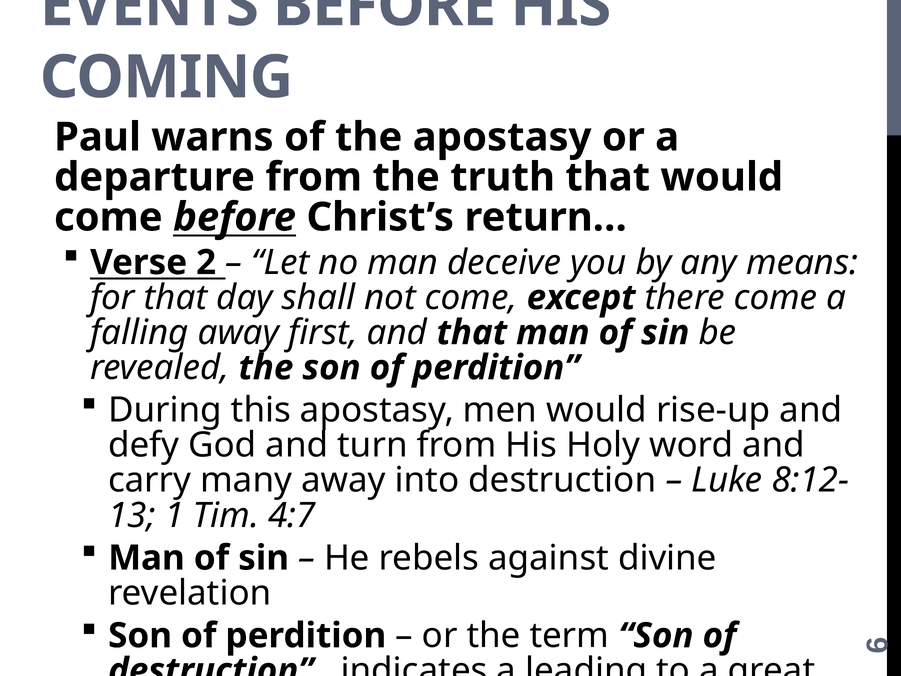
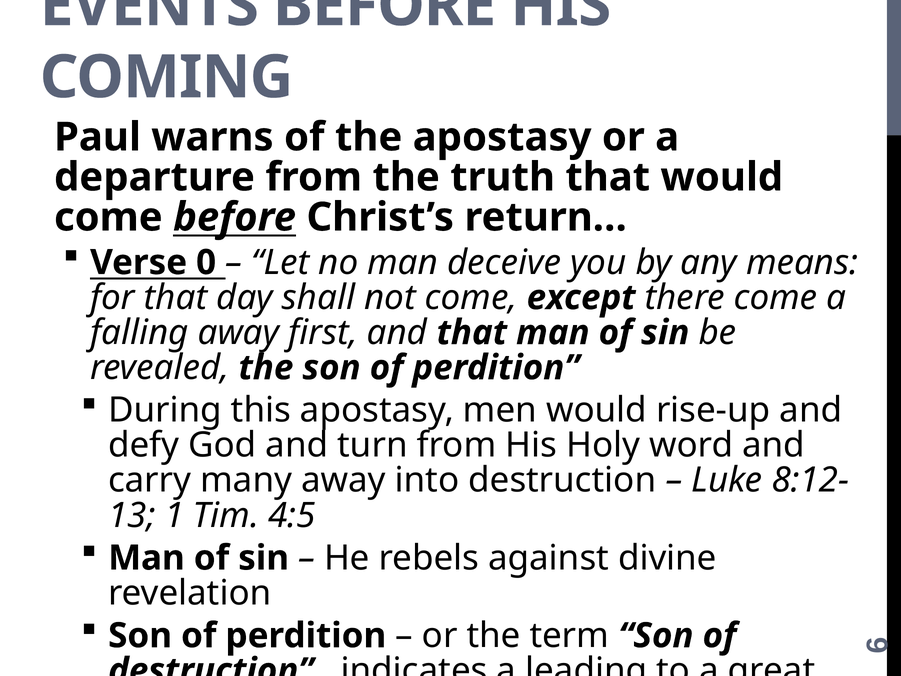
2: 2 -> 0
4:7: 4:7 -> 4:5
